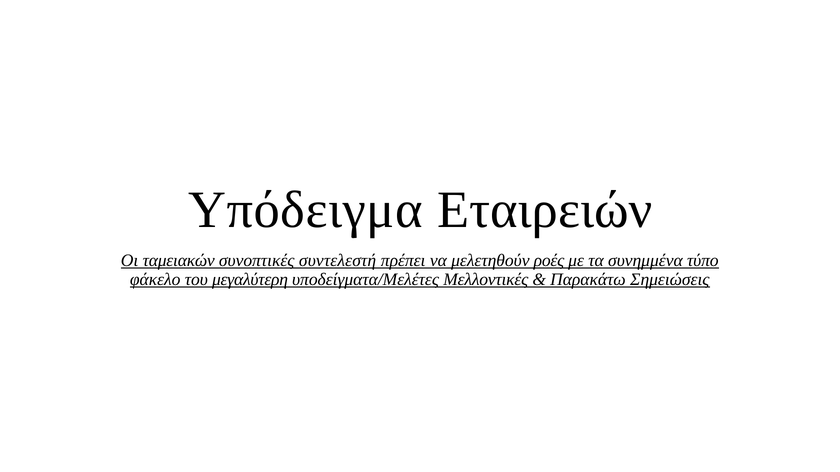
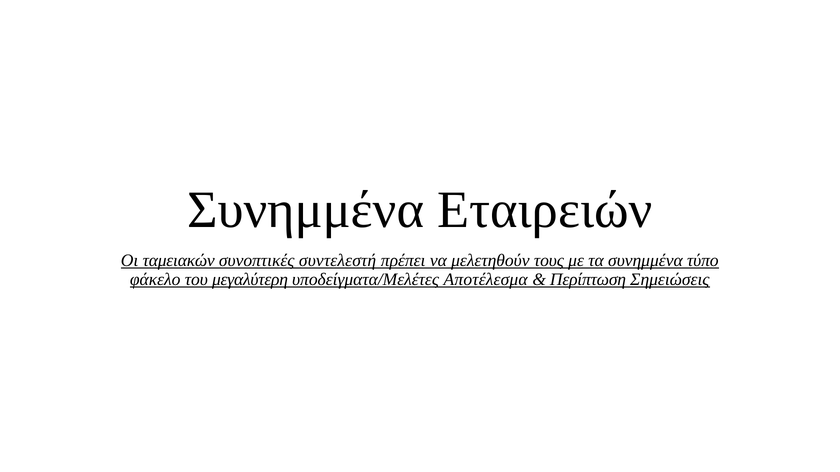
Υπόδειγμα at (305, 210): Υπόδειγμα -> Συνημμένα
ροές: ροές -> τους
Μελλοντικές: Μελλοντικές -> Αποτέλεσμα
Παρακάτω: Παρακάτω -> Περίπτωση
